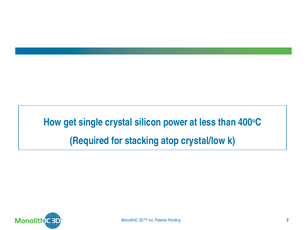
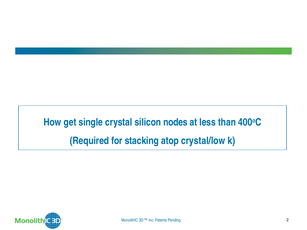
power: power -> nodes
